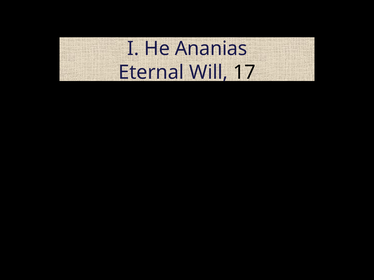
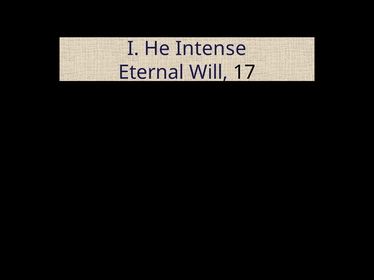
Ananias: Ananias -> Intense
